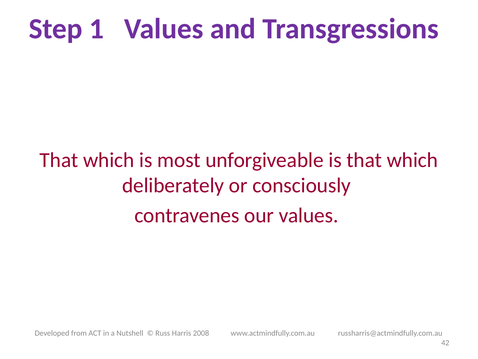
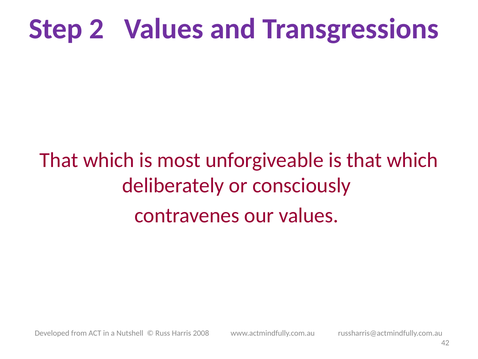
1: 1 -> 2
